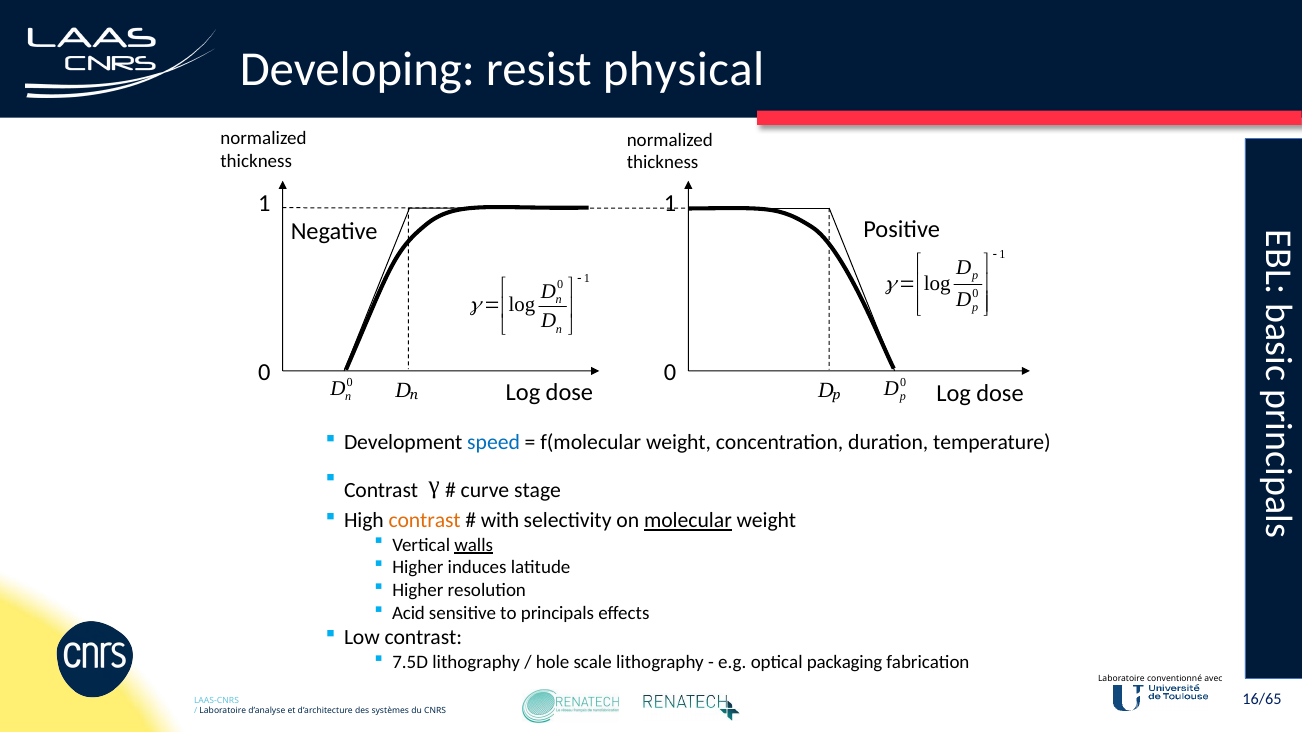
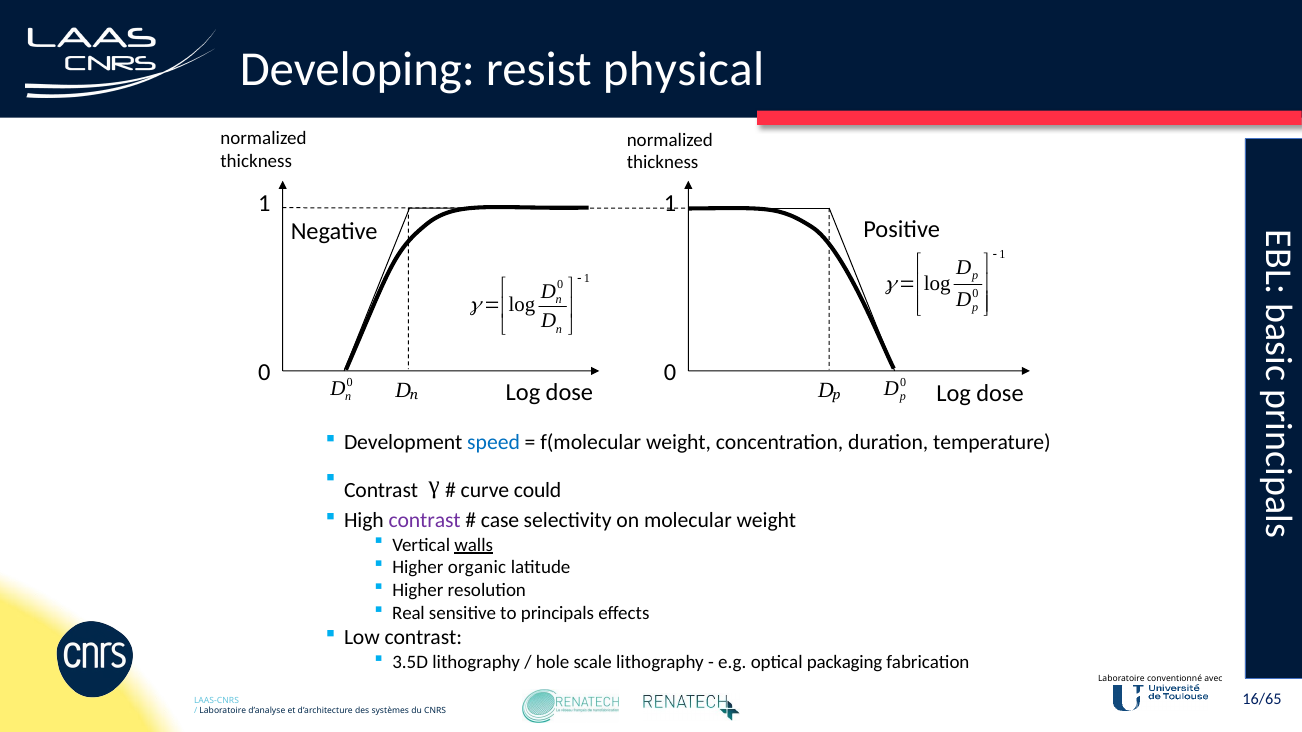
stage: stage -> could
contrast at (425, 521) colour: orange -> purple
with: with -> case
molecular underline: present -> none
induces: induces -> organic
Acid: Acid -> Real
7.5D: 7.5D -> 3.5D
